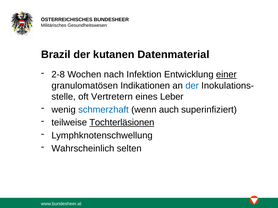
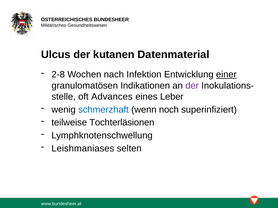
Brazil: Brazil -> Ulcus
der at (192, 86) colour: blue -> purple
Vertretern: Vertretern -> Advances
auch: auch -> noch
Tochterläsionen underline: present -> none
Wahrscheinlich: Wahrscheinlich -> Leishmaniases
